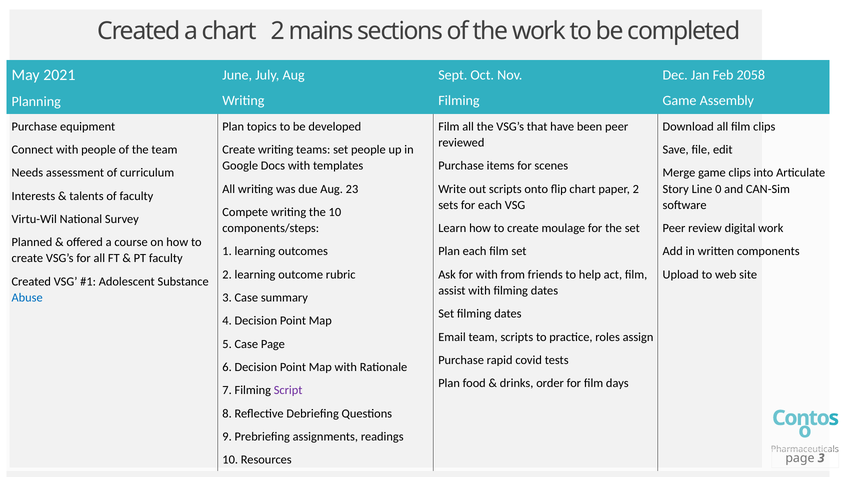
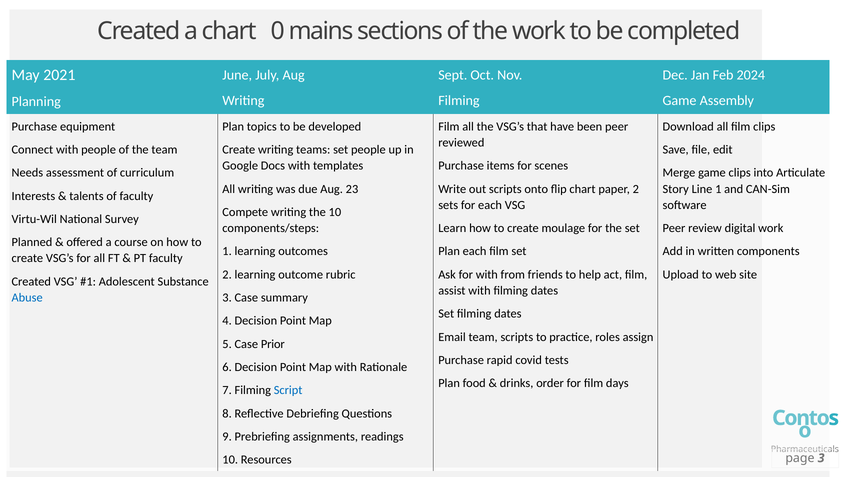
chart 2: 2 -> 0
2058: 2058 -> 2024
Line 0: 0 -> 1
Case Page: Page -> Prior
Script colour: purple -> blue
